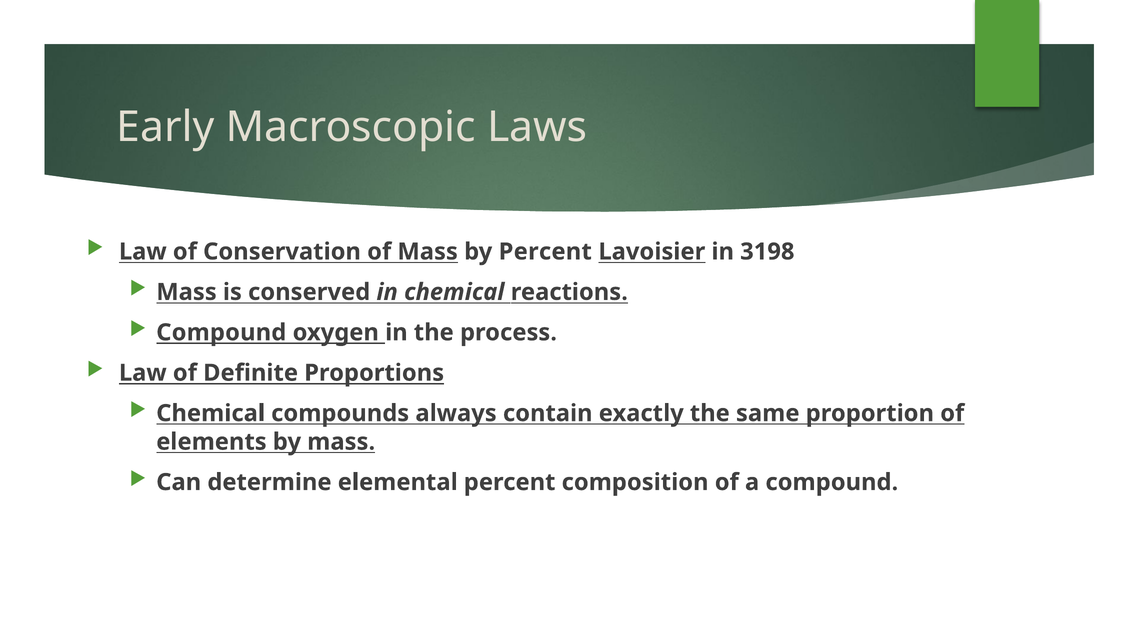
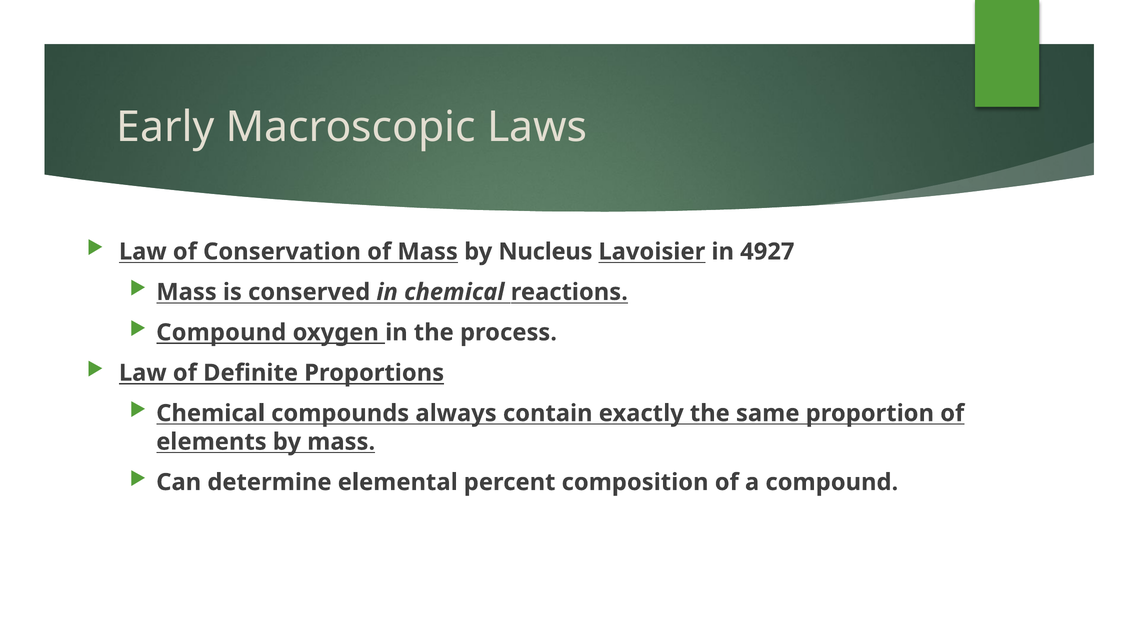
by Percent: Percent -> Nucleus
3198: 3198 -> 4927
